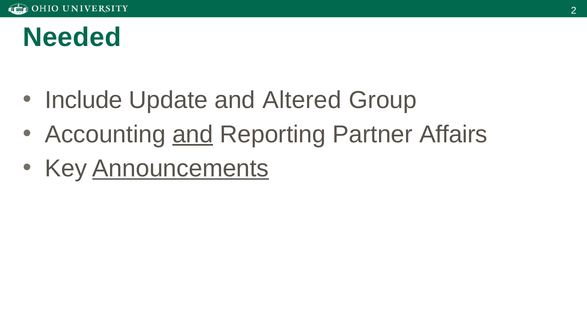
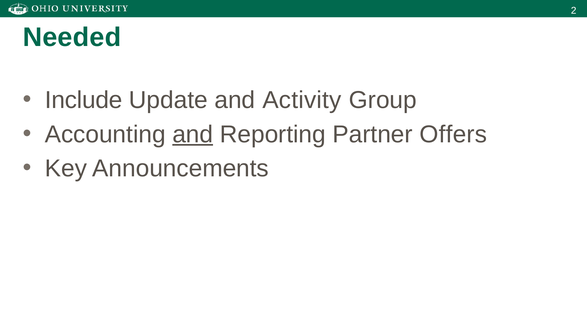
Altered: Altered -> Activity
Affairs: Affairs -> Offers
Announcements underline: present -> none
